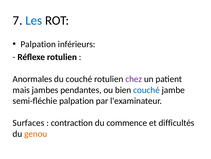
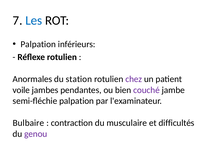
du couché: couché -> station
mais: mais -> voile
couché at (147, 90) colour: blue -> purple
Surfaces: Surfaces -> Bulbaire
commence: commence -> musculaire
genou colour: orange -> purple
